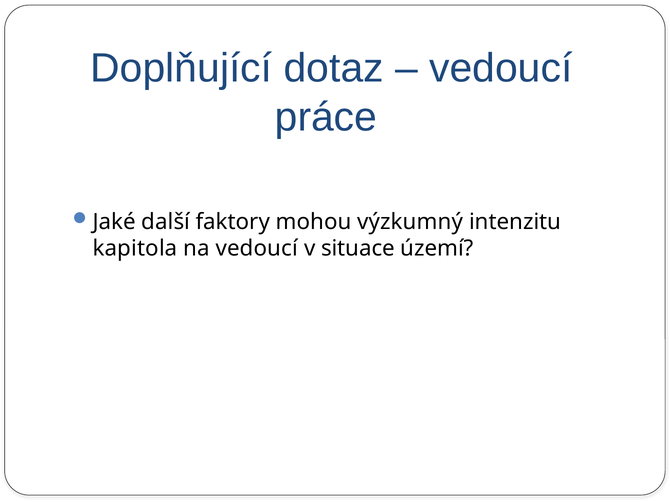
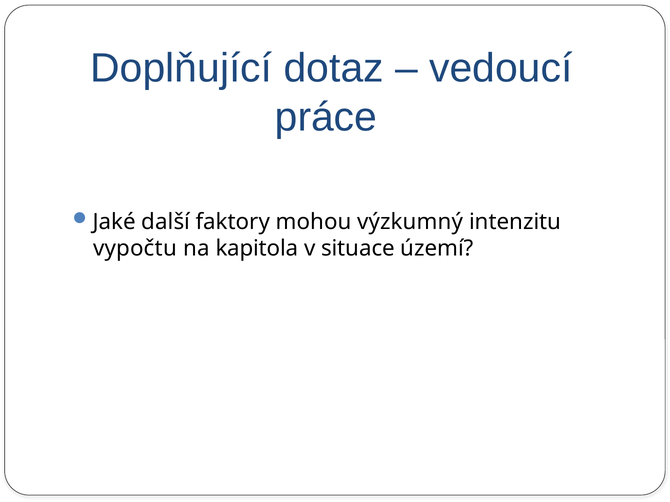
kapitola: kapitola -> vypočtu
na vedoucí: vedoucí -> kapitola
